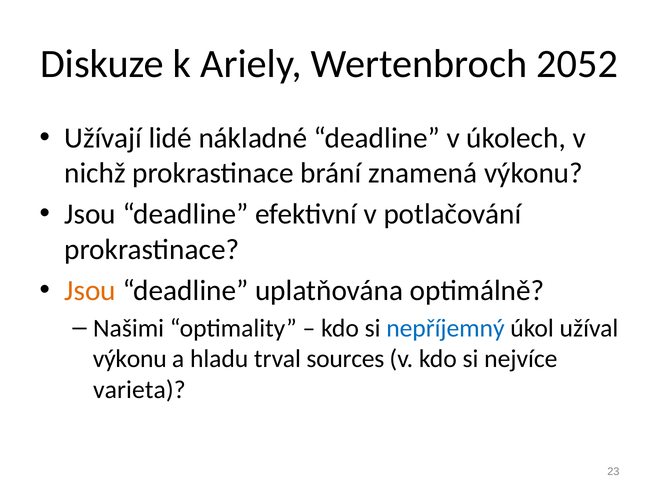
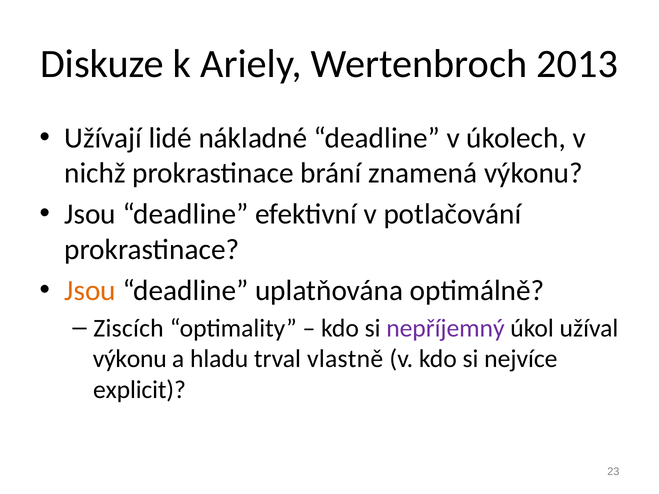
2052: 2052 -> 2013
Našimi: Našimi -> Ziscích
nepříjemný colour: blue -> purple
sources: sources -> vlastně
varieta: varieta -> explicit
